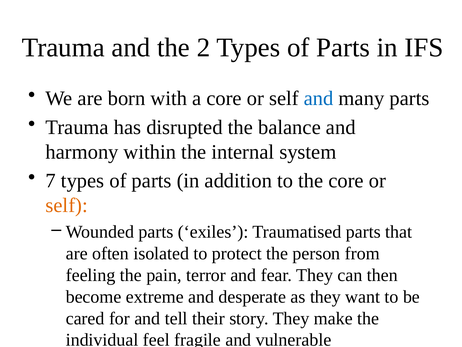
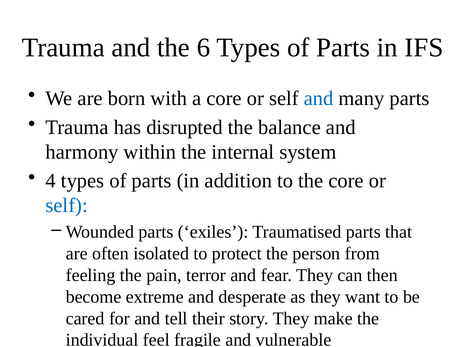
2: 2 -> 6
7: 7 -> 4
self at (67, 205) colour: orange -> blue
